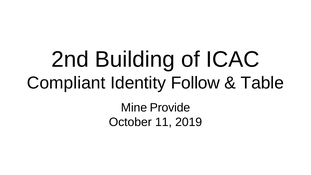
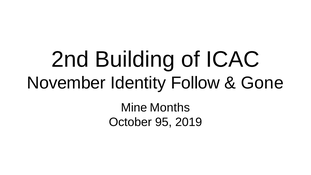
Compliant: Compliant -> November
Table: Table -> Gone
Provide: Provide -> Months
11: 11 -> 95
